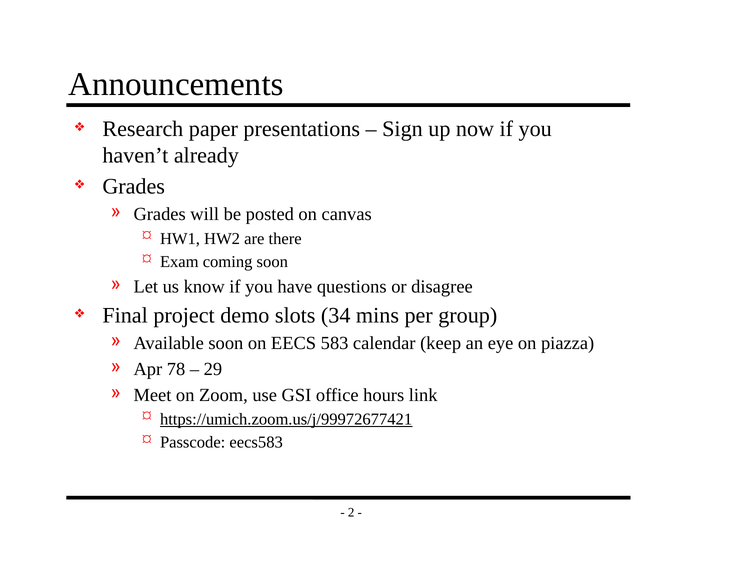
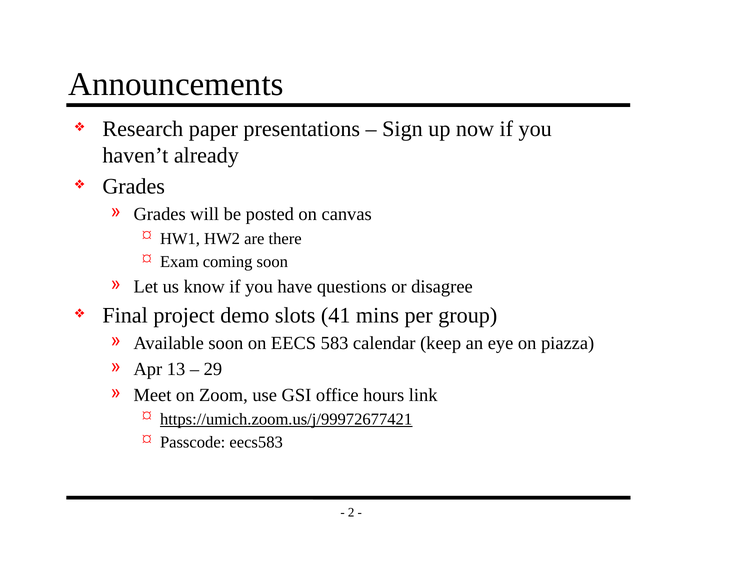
34: 34 -> 41
78: 78 -> 13
